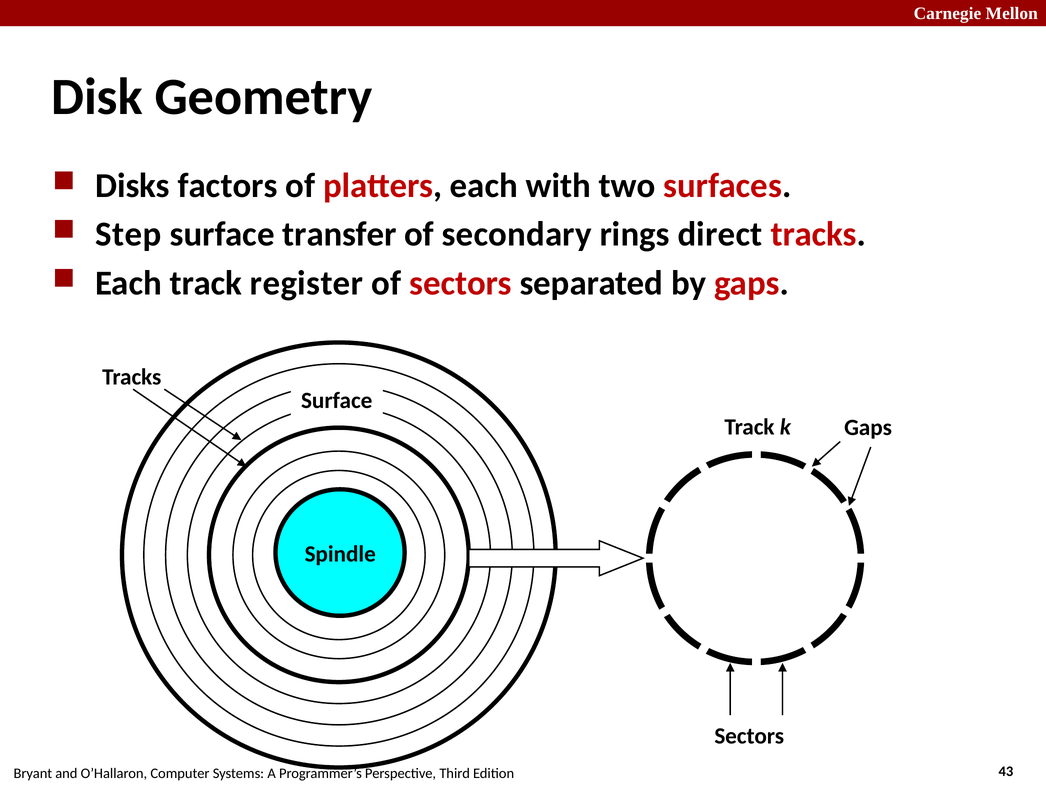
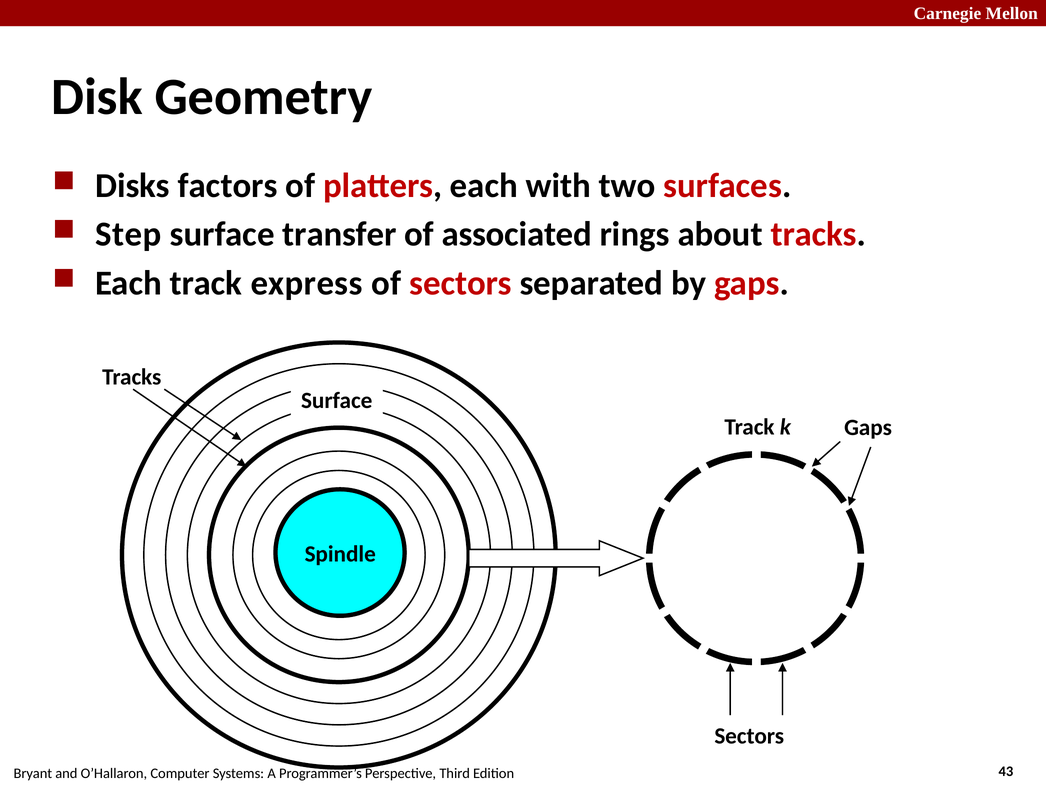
secondary: secondary -> associated
direct: direct -> about
register: register -> express
